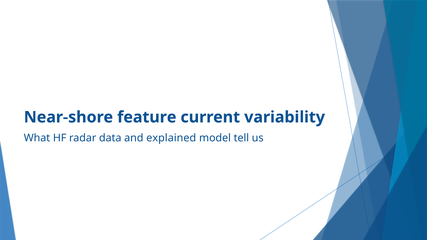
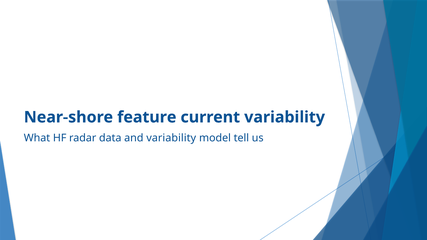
and explained: explained -> variability
